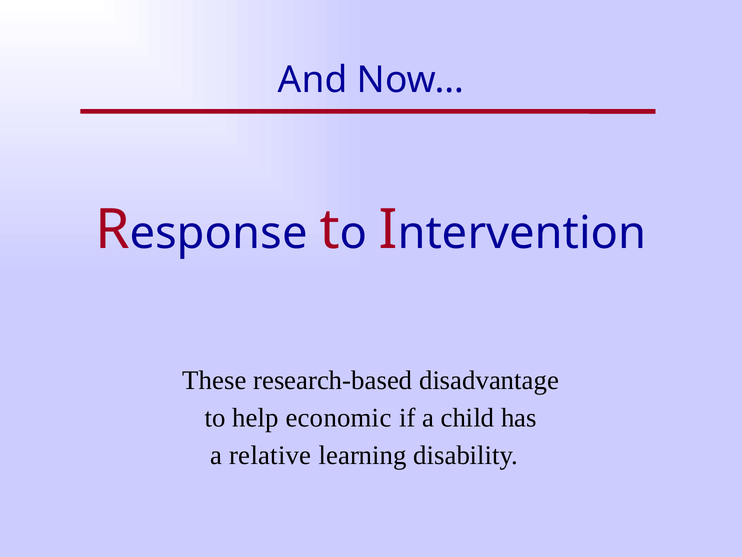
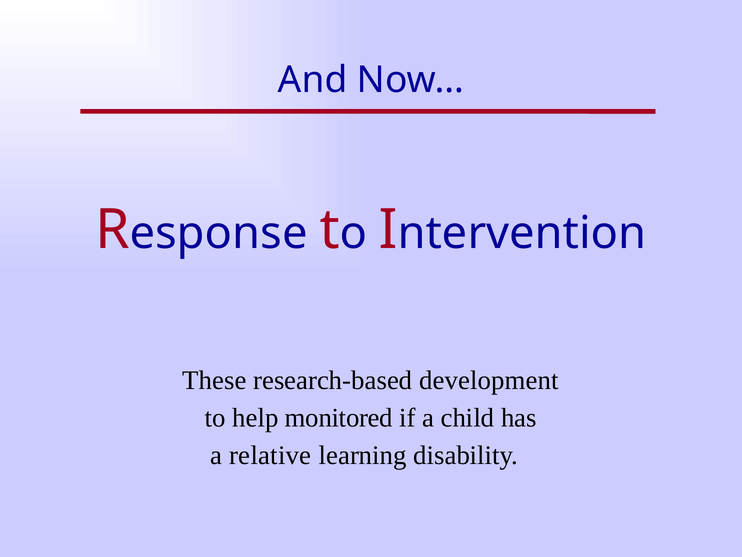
disadvantage: disadvantage -> development
economic: economic -> monitored
